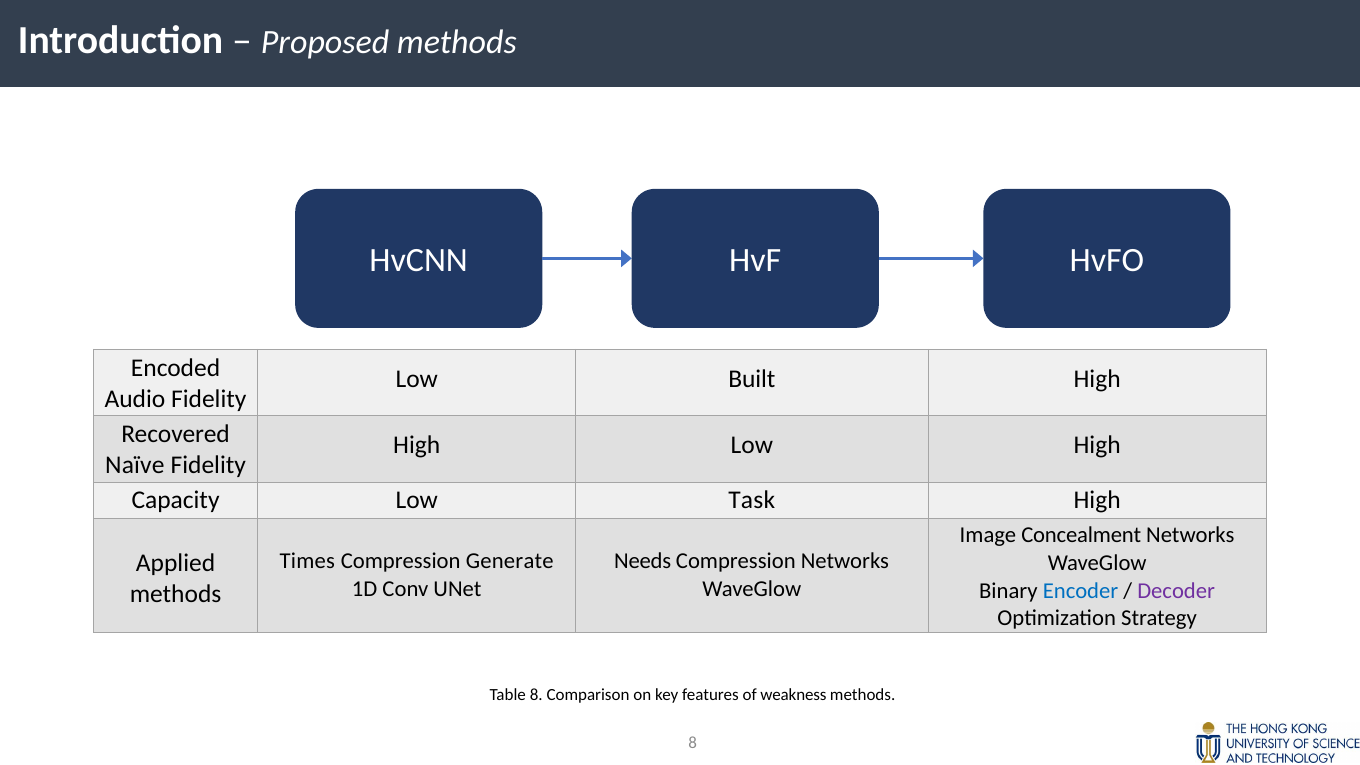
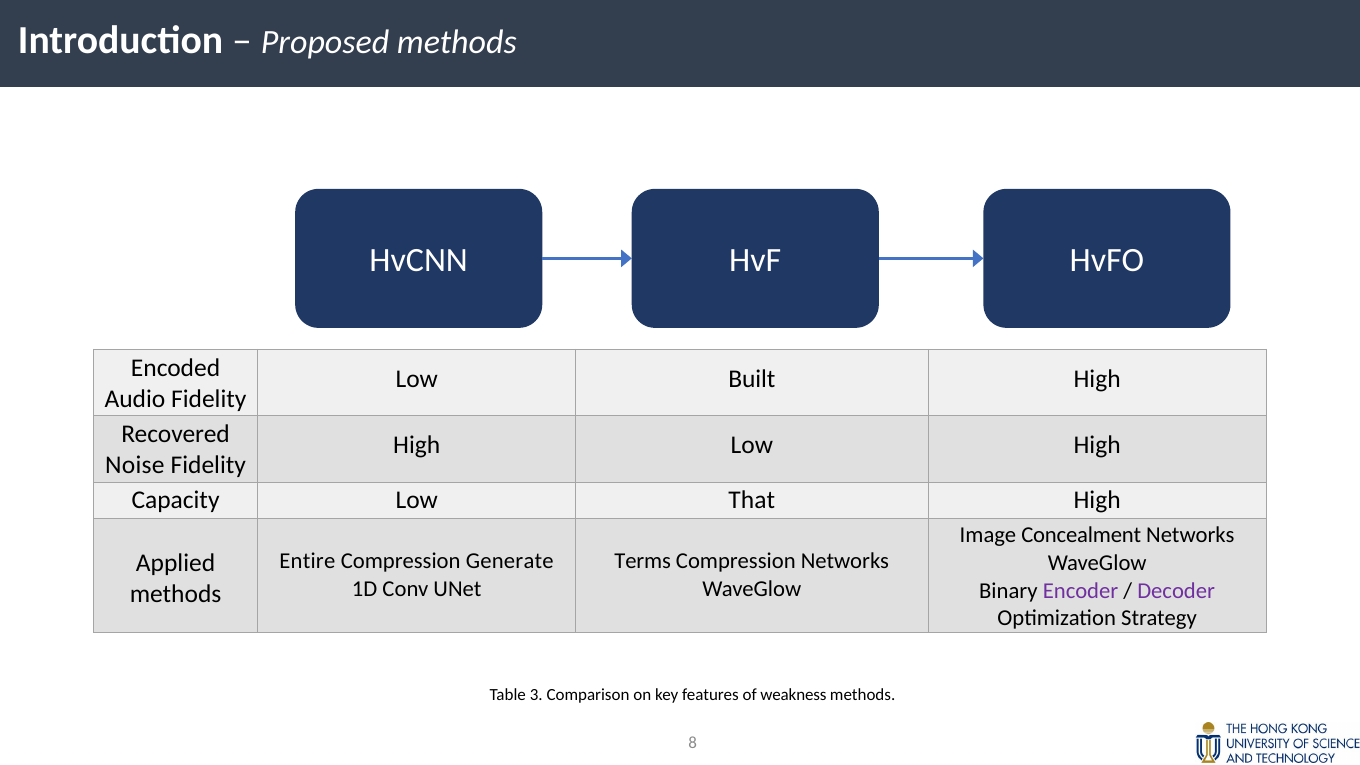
Naïve: Naïve -> Noise
Task: Task -> That
Times: Times -> Entire
Needs: Needs -> Terms
Encoder colour: blue -> purple
Table 8: 8 -> 3
